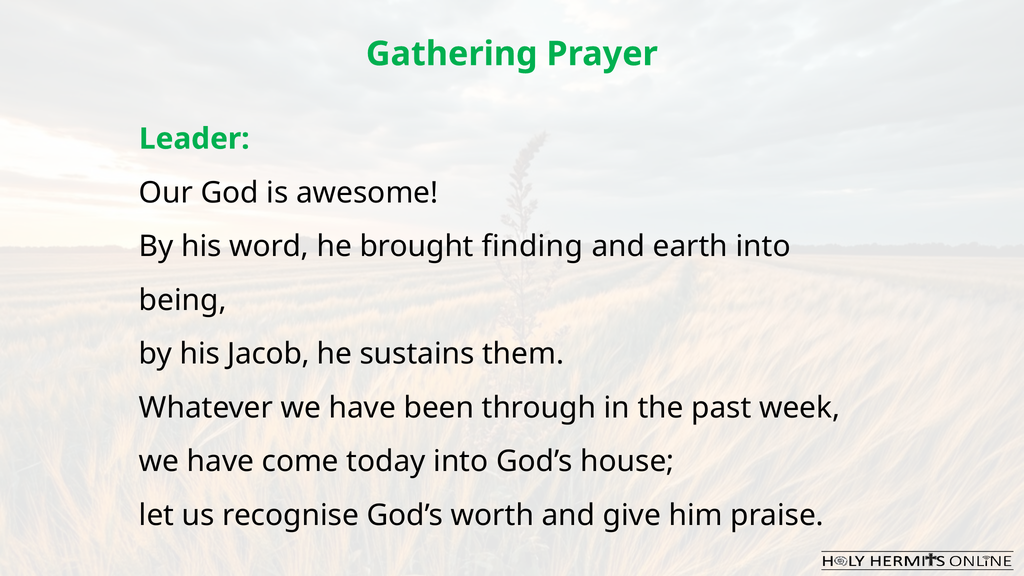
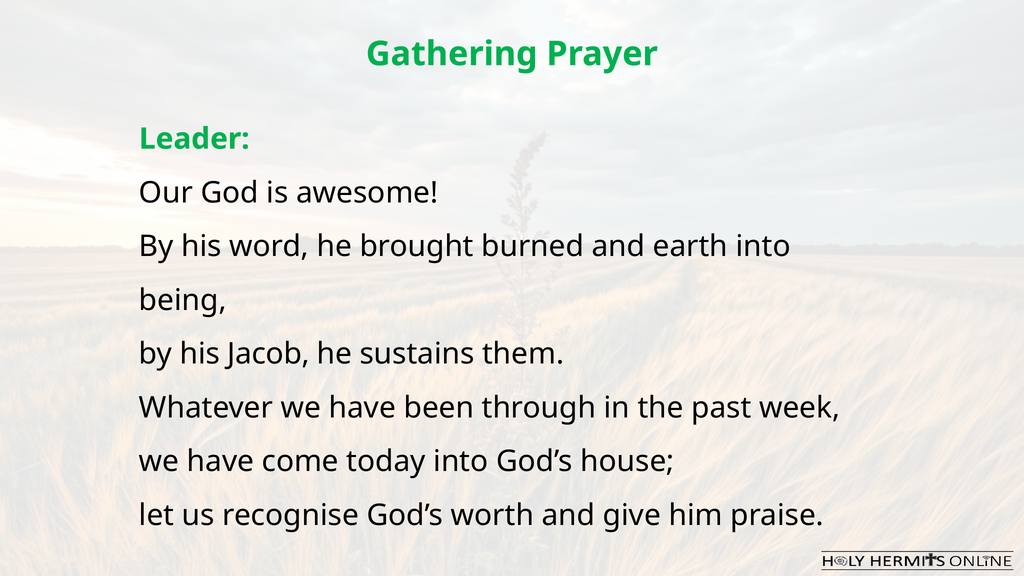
finding: finding -> burned
